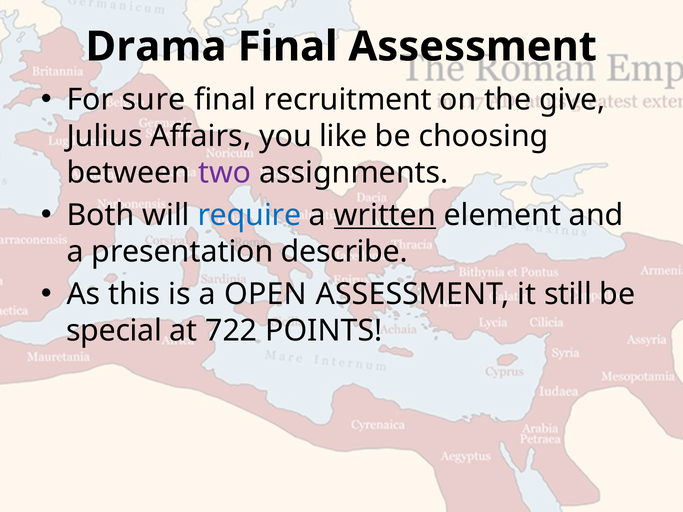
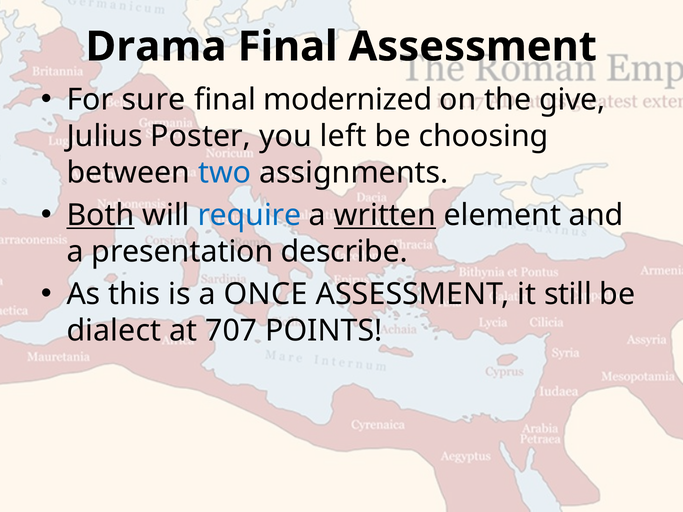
recruitment: recruitment -> modernized
Affairs: Affairs -> Poster
like: like -> left
two colour: purple -> blue
Both underline: none -> present
OPEN: OPEN -> ONCE
special: special -> dialect
722: 722 -> 707
